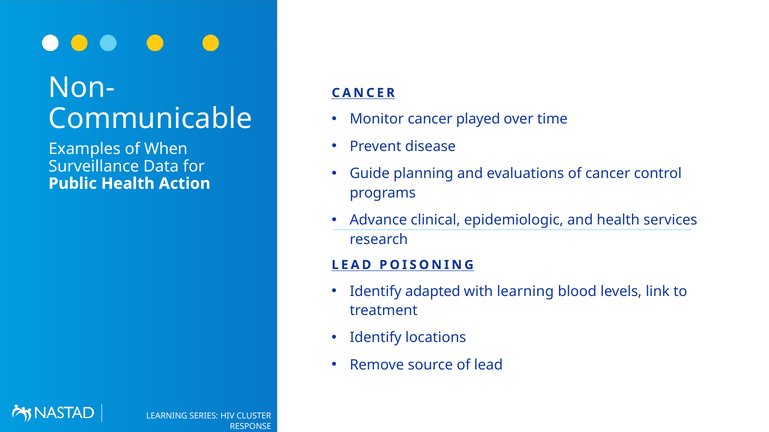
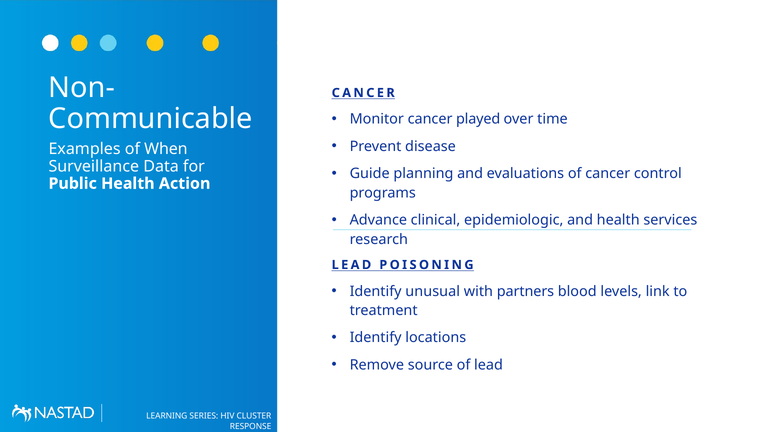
adapted: adapted -> unusual
with learning: learning -> partners
